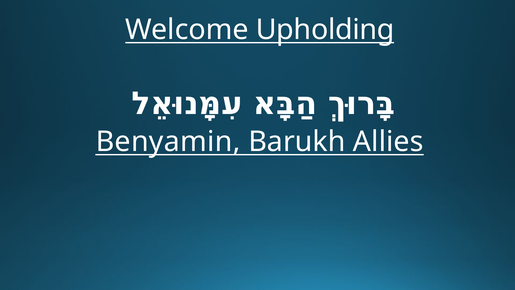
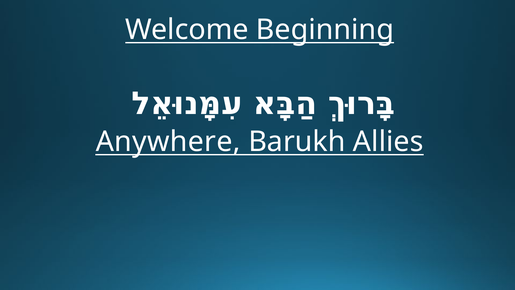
Upholding: Upholding -> Beginning
Benyamin: Benyamin -> Anywhere
